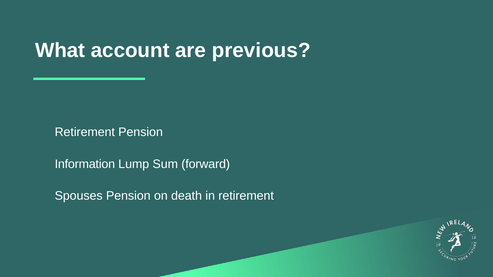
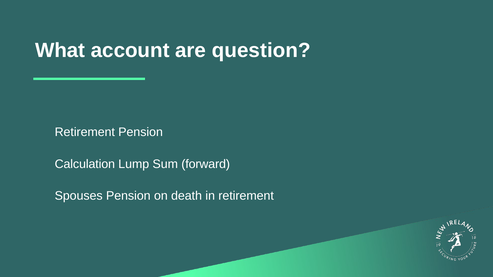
previous: previous -> question
Information: Information -> Calculation
